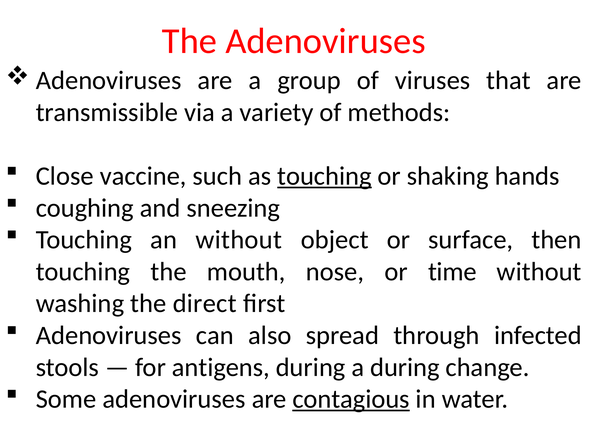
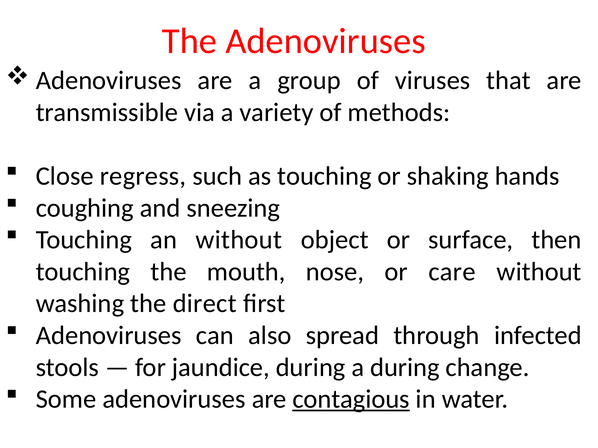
vaccine: vaccine -> regress
touching at (324, 176) underline: present -> none
time: time -> care
antigens: antigens -> jaundice
